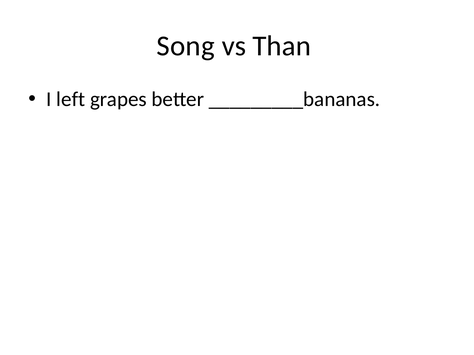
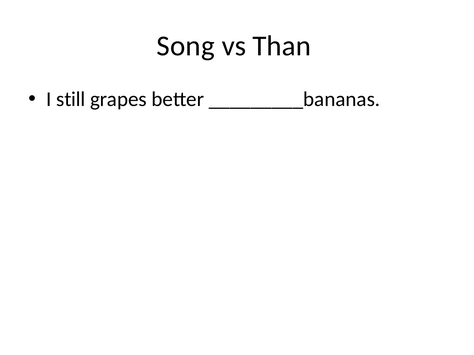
left: left -> still
